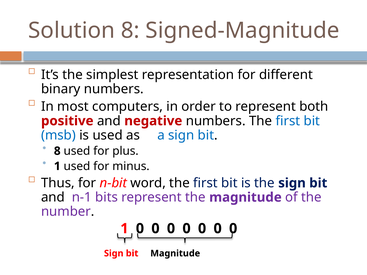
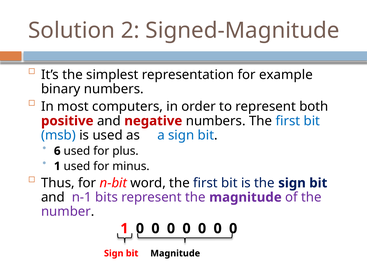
Solution 8: 8 -> 2
different: different -> example
8 at (57, 151): 8 -> 6
